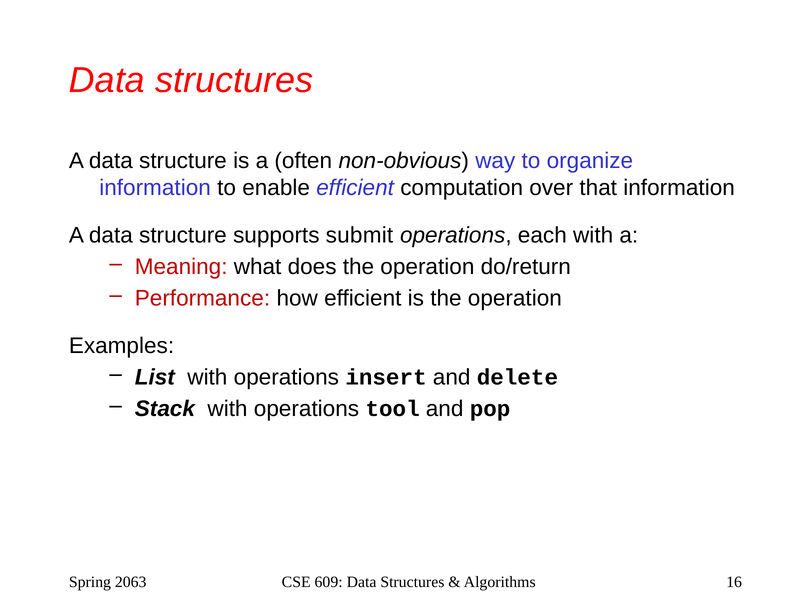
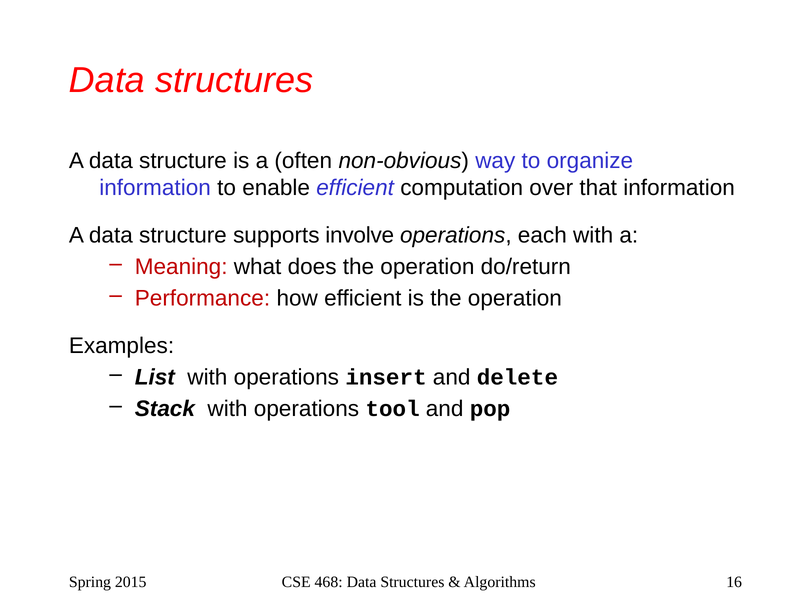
submit: submit -> involve
2063: 2063 -> 2015
609: 609 -> 468
